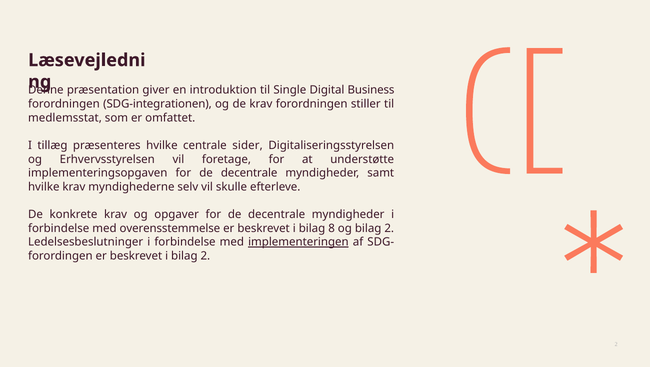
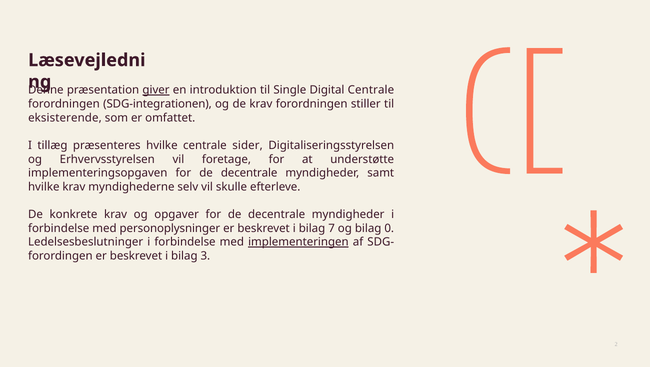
giver underline: none -> present
Digital Business: Business -> Centrale
medlemsstat: medlemsstat -> eksisterende
overensstemmelse: overensstemmelse -> personoplysninger
8: 8 -> 7
og bilag 2: 2 -> 0
i bilag 2: 2 -> 3
